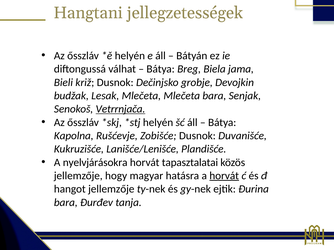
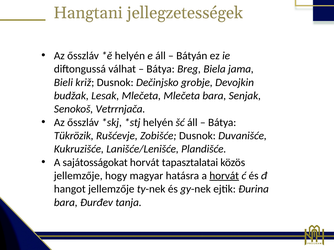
Vetrrnjača underline: present -> none
Kapolna: Kapolna -> Tükrözik
nyelvjárásokra: nyelvjárásokra -> sajátosságokat
